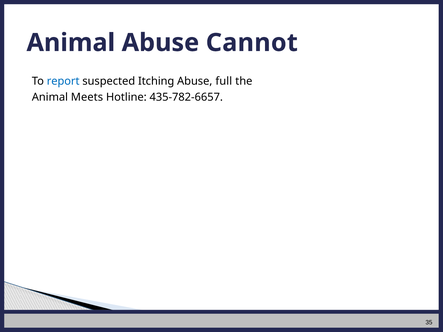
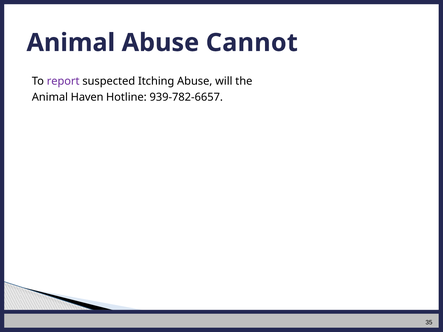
report colour: blue -> purple
full: full -> will
Meets: Meets -> Haven
435-782-6657: 435-782-6657 -> 939-782-6657
